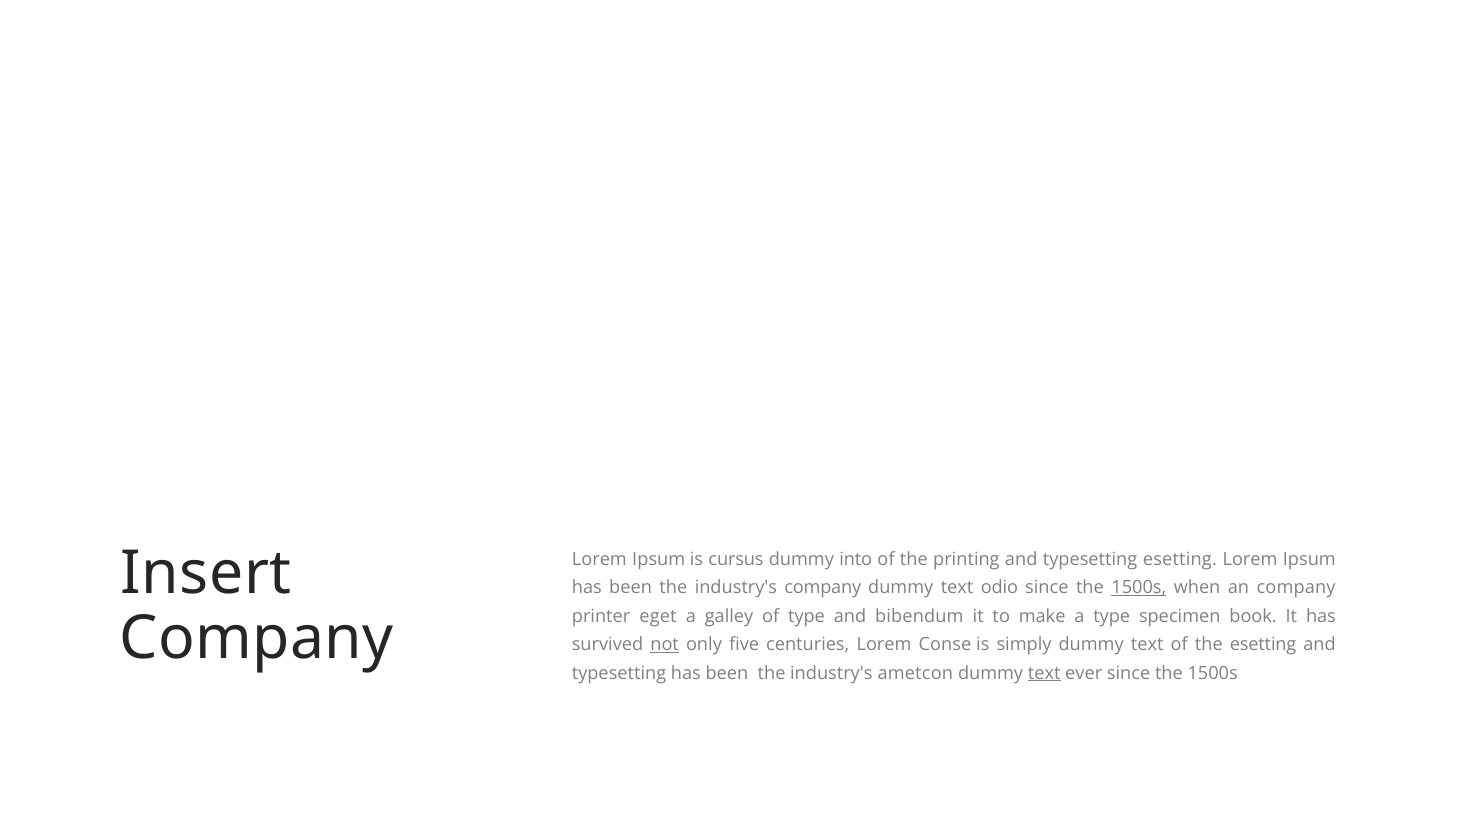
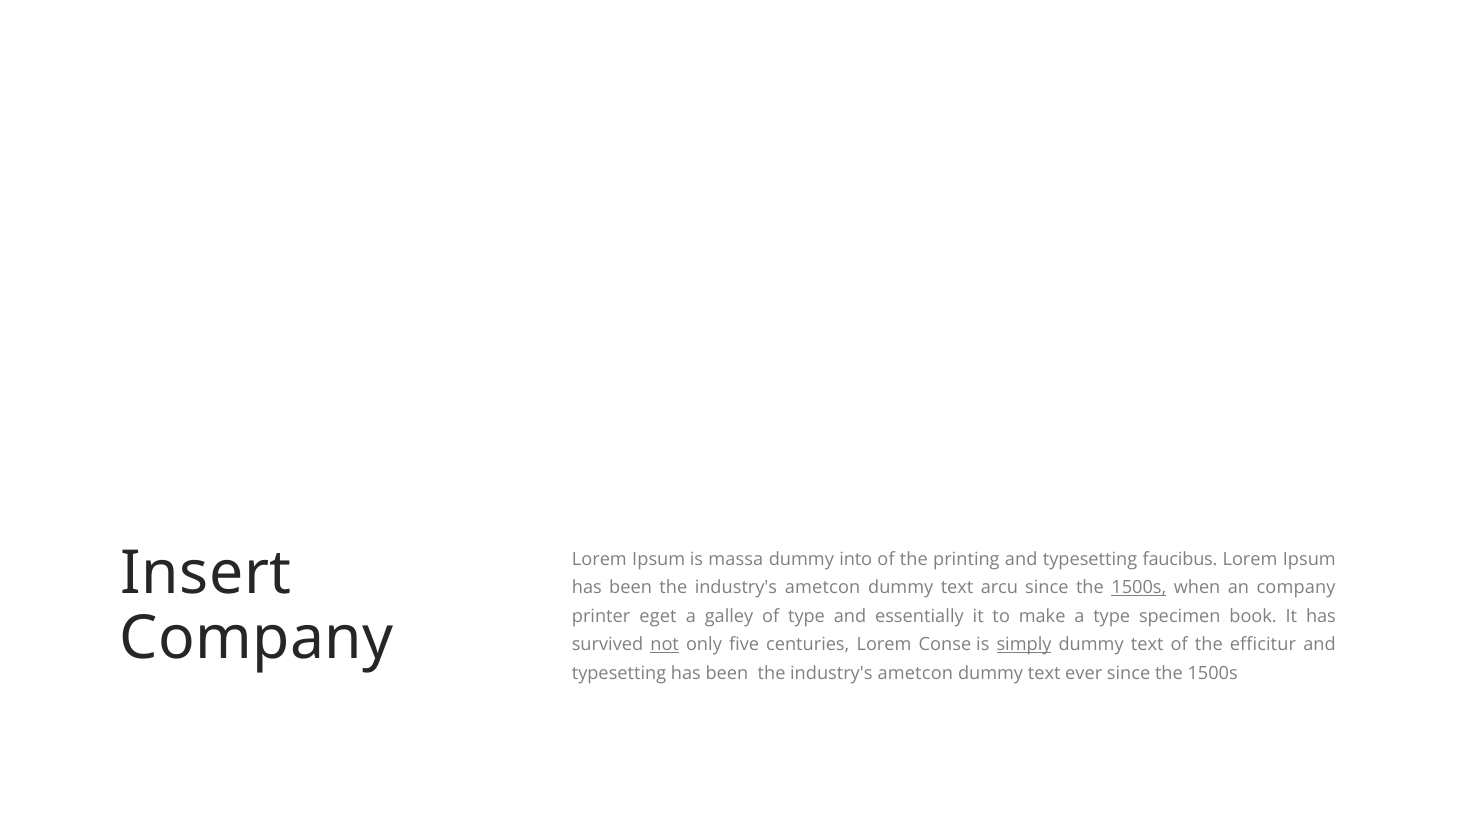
cursus: cursus -> massa
typesetting esetting: esetting -> faucibus
company at (823, 588): company -> ametcon
odio: odio -> arcu
bibendum: bibendum -> essentially
simply underline: none -> present
the esetting: esetting -> efficitur
text at (1044, 673) underline: present -> none
